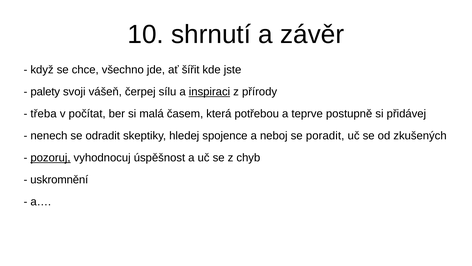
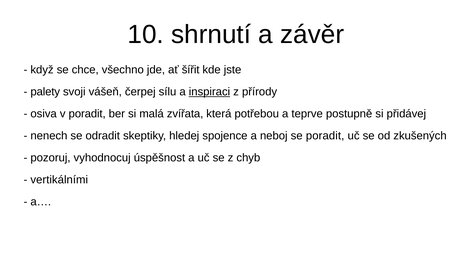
třeba: třeba -> osiva
v počítat: počítat -> poradit
časem: časem -> zvířata
pozoruj underline: present -> none
uskromnění: uskromnění -> vertikálními
